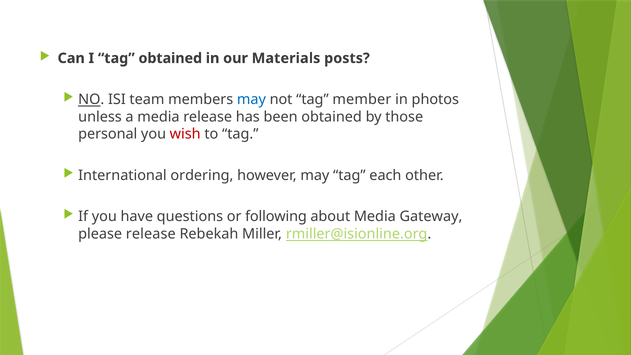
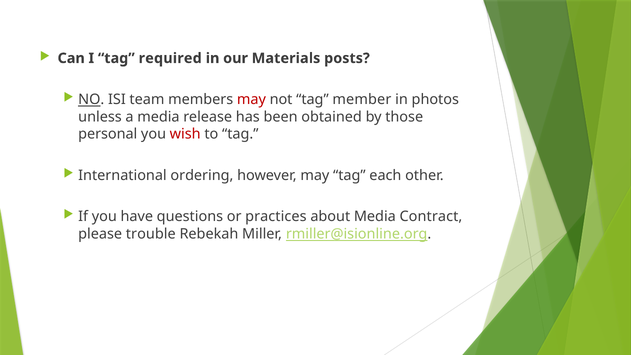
tag obtained: obtained -> required
may at (251, 99) colour: blue -> red
following: following -> practices
Gateway: Gateway -> Contract
please release: release -> trouble
